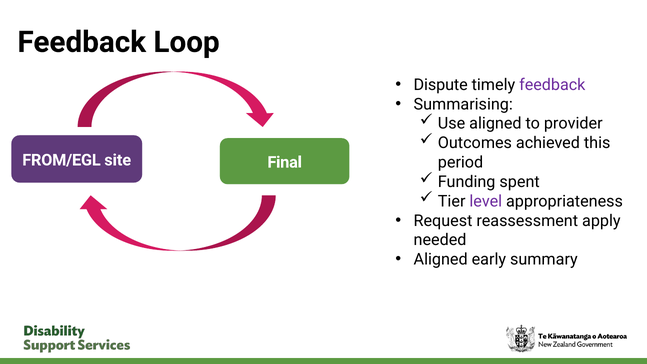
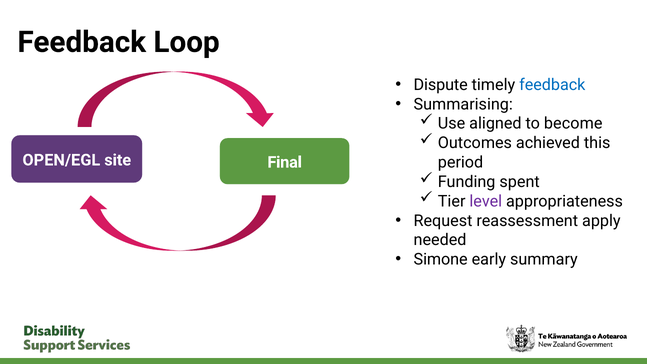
feedback at (552, 85) colour: purple -> blue
provider: provider -> become
FROM/EGL: FROM/EGL -> OPEN/EGL
Aligned at (441, 259): Aligned -> Simone
